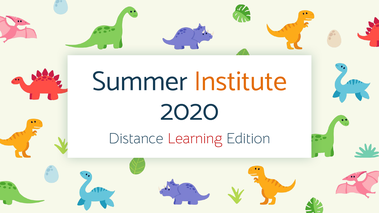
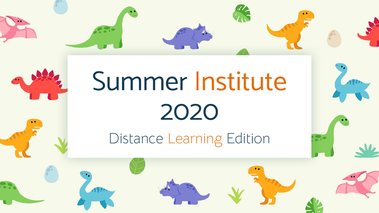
Learning colour: red -> orange
